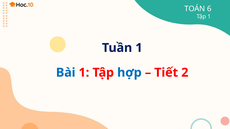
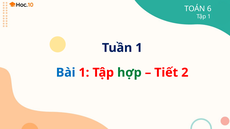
hợp colour: blue -> green
